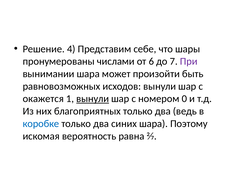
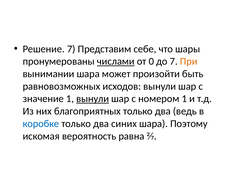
Решение 4: 4 -> 7
числами underline: none -> present
6: 6 -> 0
При colour: purple -> orange
окажется: окажется -> значение
номером 0: 0 -> 1
